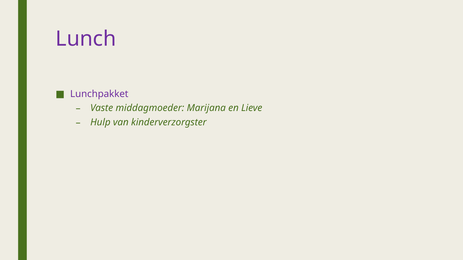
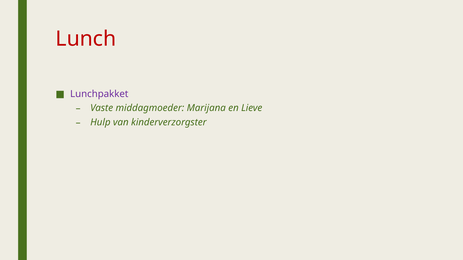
Lunch colour: purple -> red
